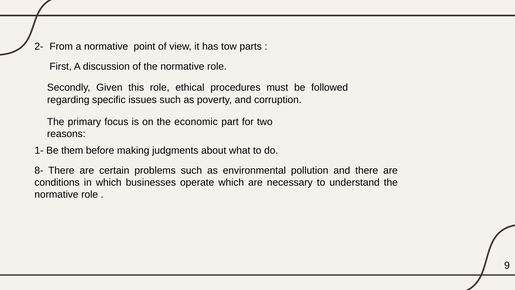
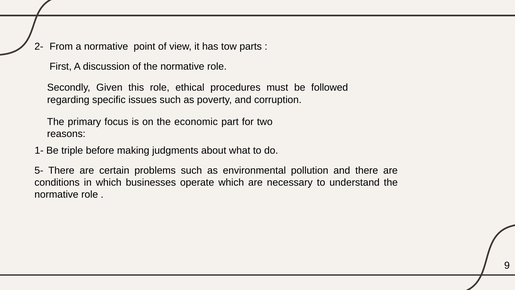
them: them -> triple
8-: 8- -> 5-
